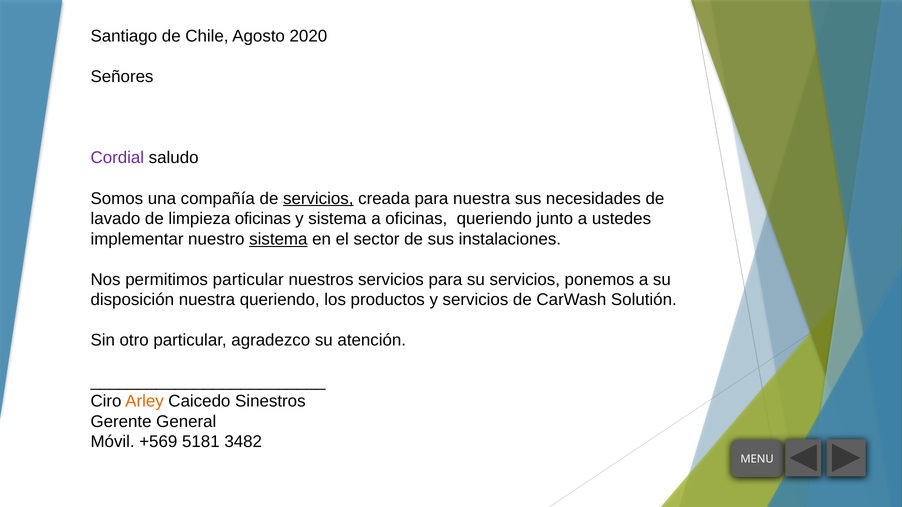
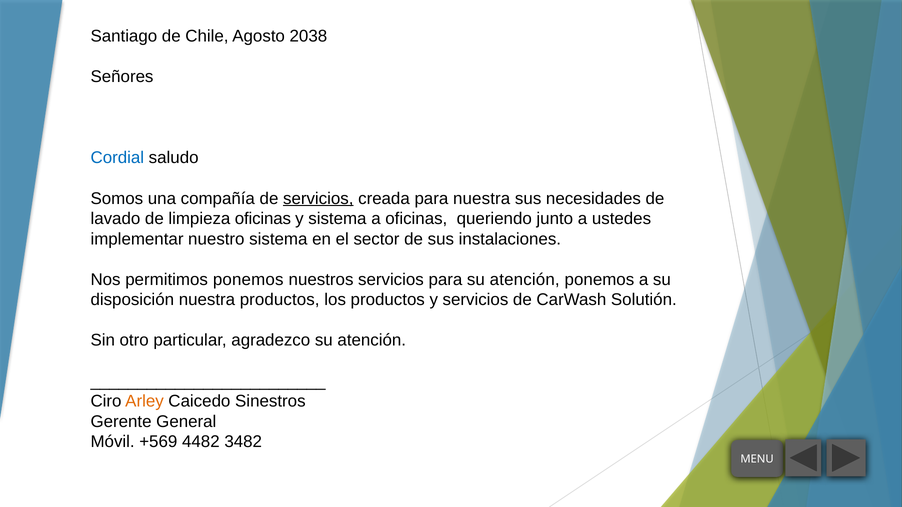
2020: 2020 -> 2038
Cordial colour: purple -> blue
sistema at (278, 239) underline: present -> none
permitimos particular: particular -> ponemos
para su servicios: servicios -> atención
nuestra queriendo: queriendo -> productos
5181: 5181 -> 4482
